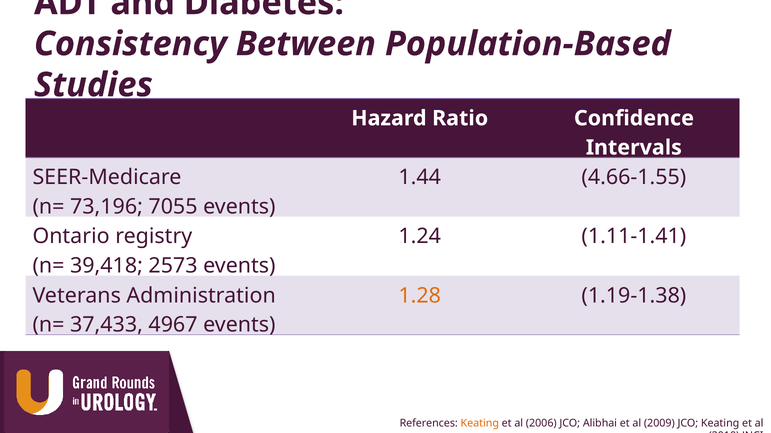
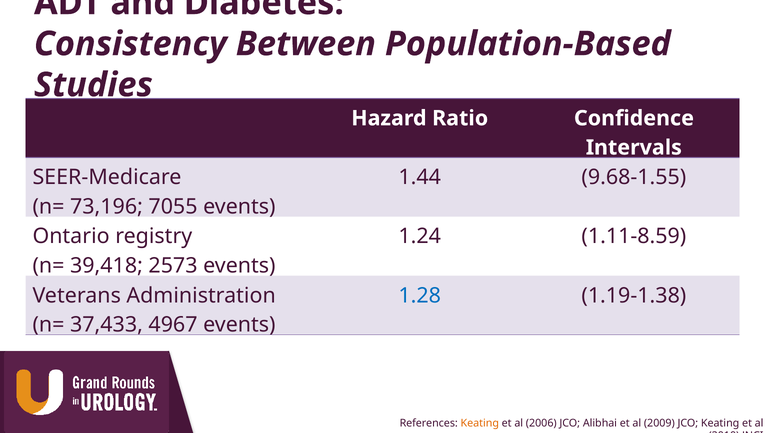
4.66-1.55: 4.66-1.55 -> 9.68-1.55
1.11-1.41: 1.11-1.41 -> 1.11-8.59
1.28 colour: orange -> blue
